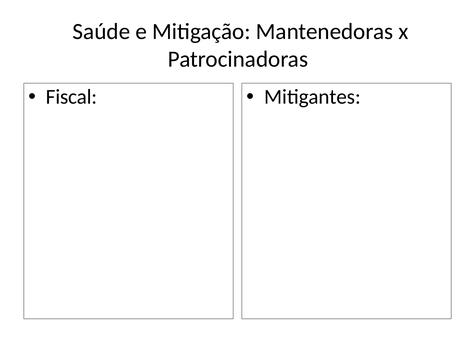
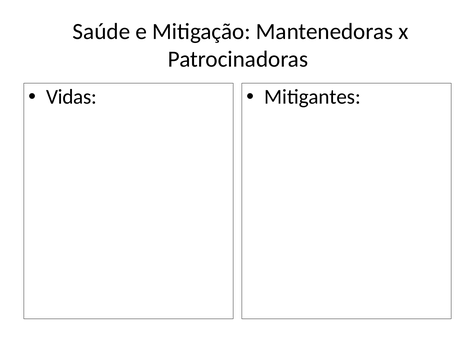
Fiscal: Fiscal -> Vidas
